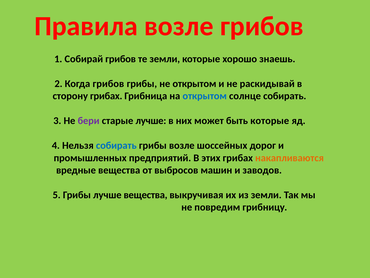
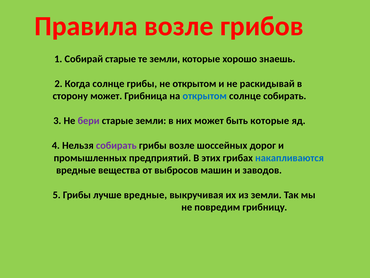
Собирай грибов: грибов -> старые
Когда грибов: грибов -> солнце
сторону грибах: грибах -> может
старые лучше: лучше -> земли
собирать at (116, 145) colour: blue -> purple
накапливаются colour: orange -> blue
лучше вещества: вещества -> вредные
